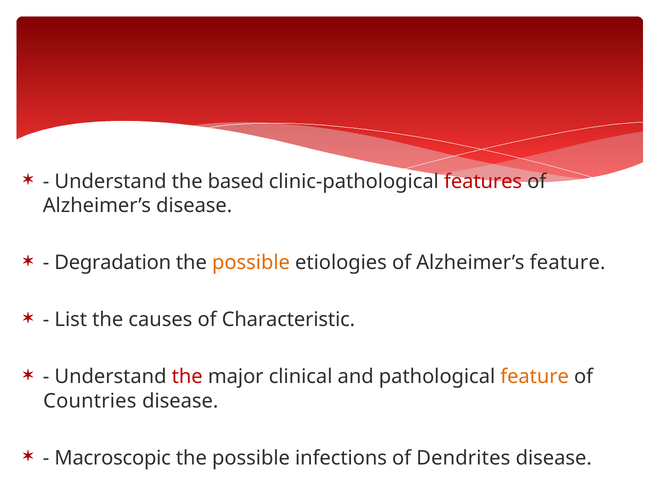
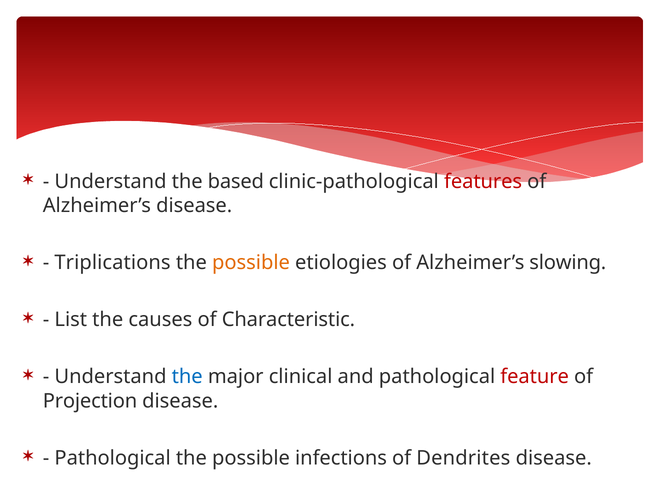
Degradation: Degradation -> Triplications
Alzheimer’s feature: feature -> slowing
the at (187, 377) colour: red -> blue
feature at (535, 377) colour: orange -> red
Countries: Countries -> Projection
Macroscopic at (113, 458): Macroscopic -> Pathological
